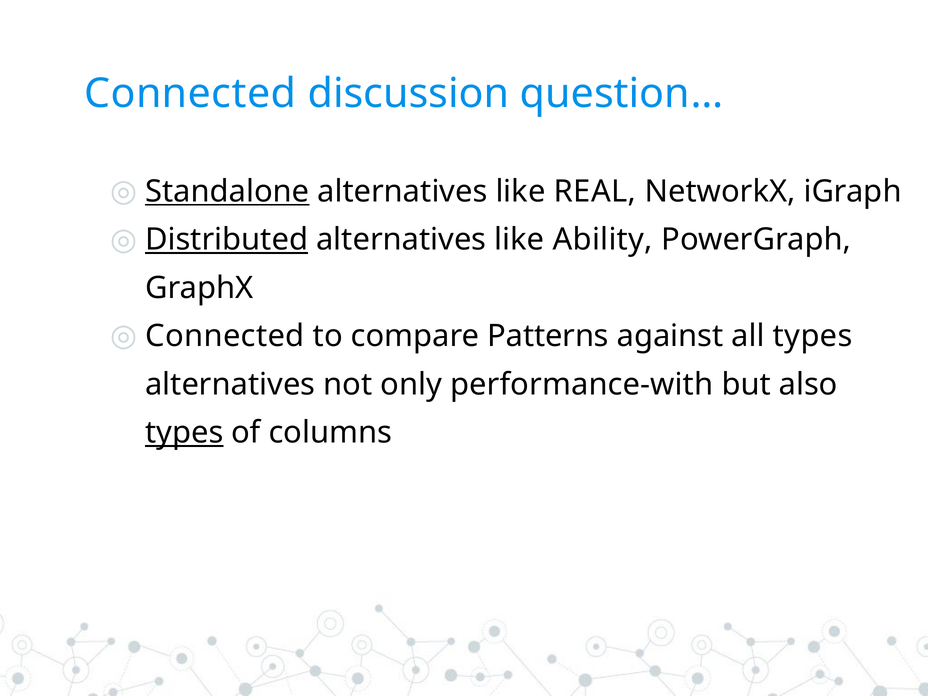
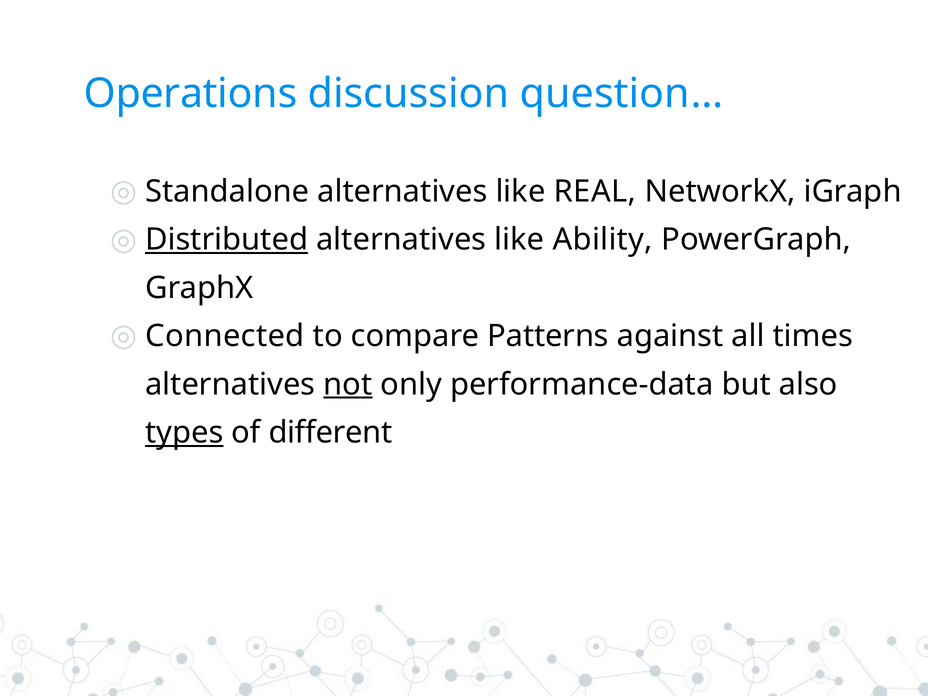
Connected at (190, 94): Connected -> Operations
Standalone underline: present -> none
all types: types -> times
not underline: none -> present
performance-with: performance-with -> performance-data
columns: columns -> different
